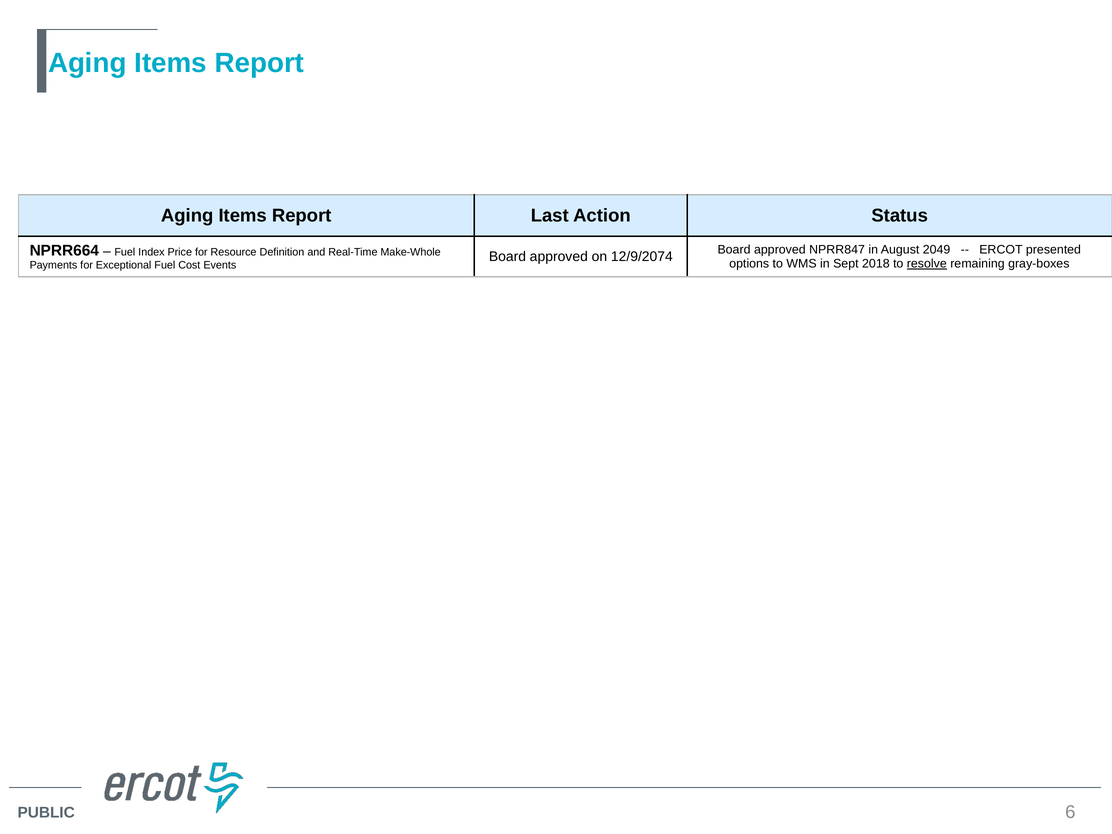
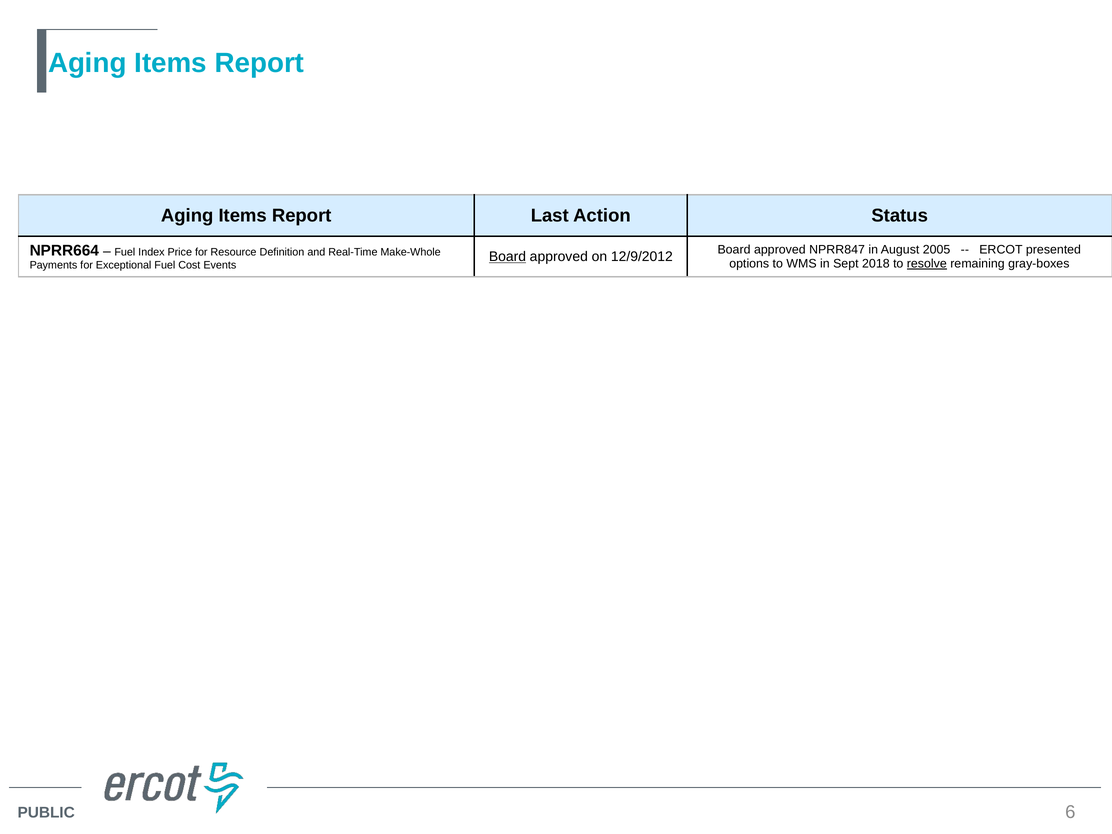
2049: 2049 -> 2005
Board at (507, 257) underline: none -> present
12/9/2074: 12/9/2074 -> 12/9/2012
